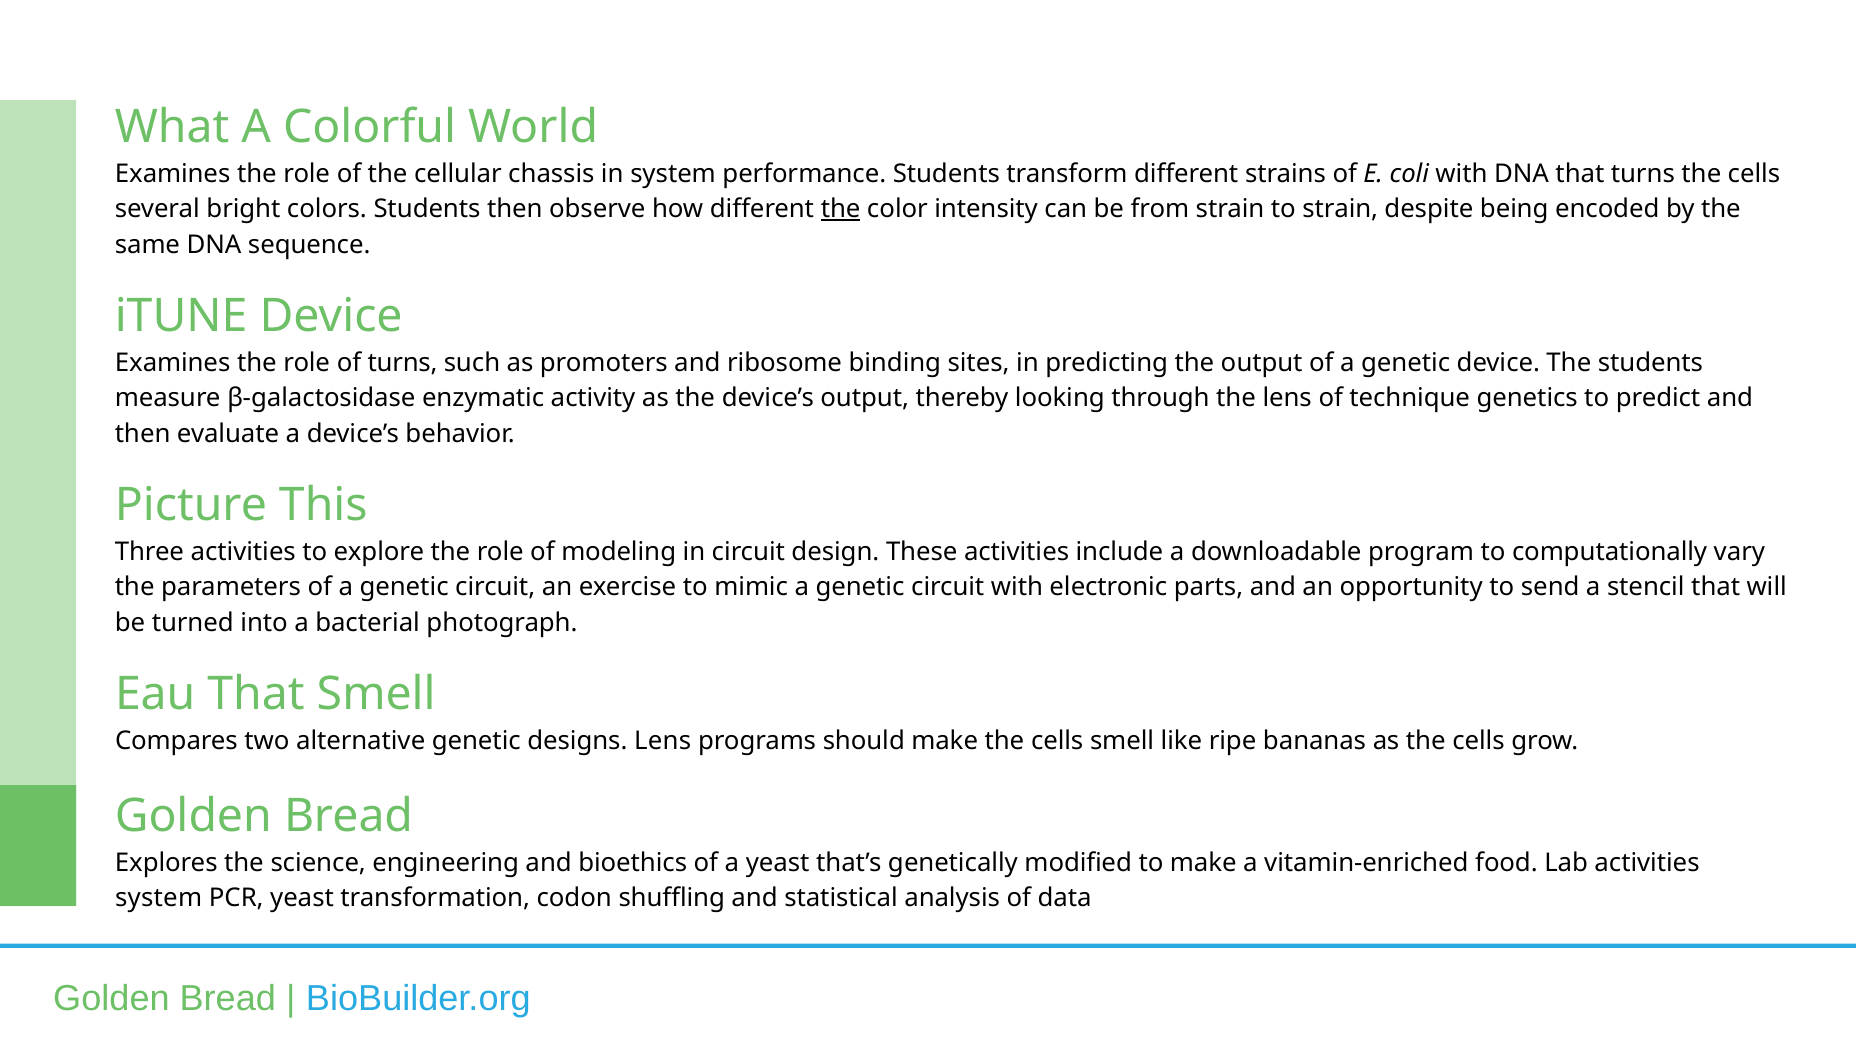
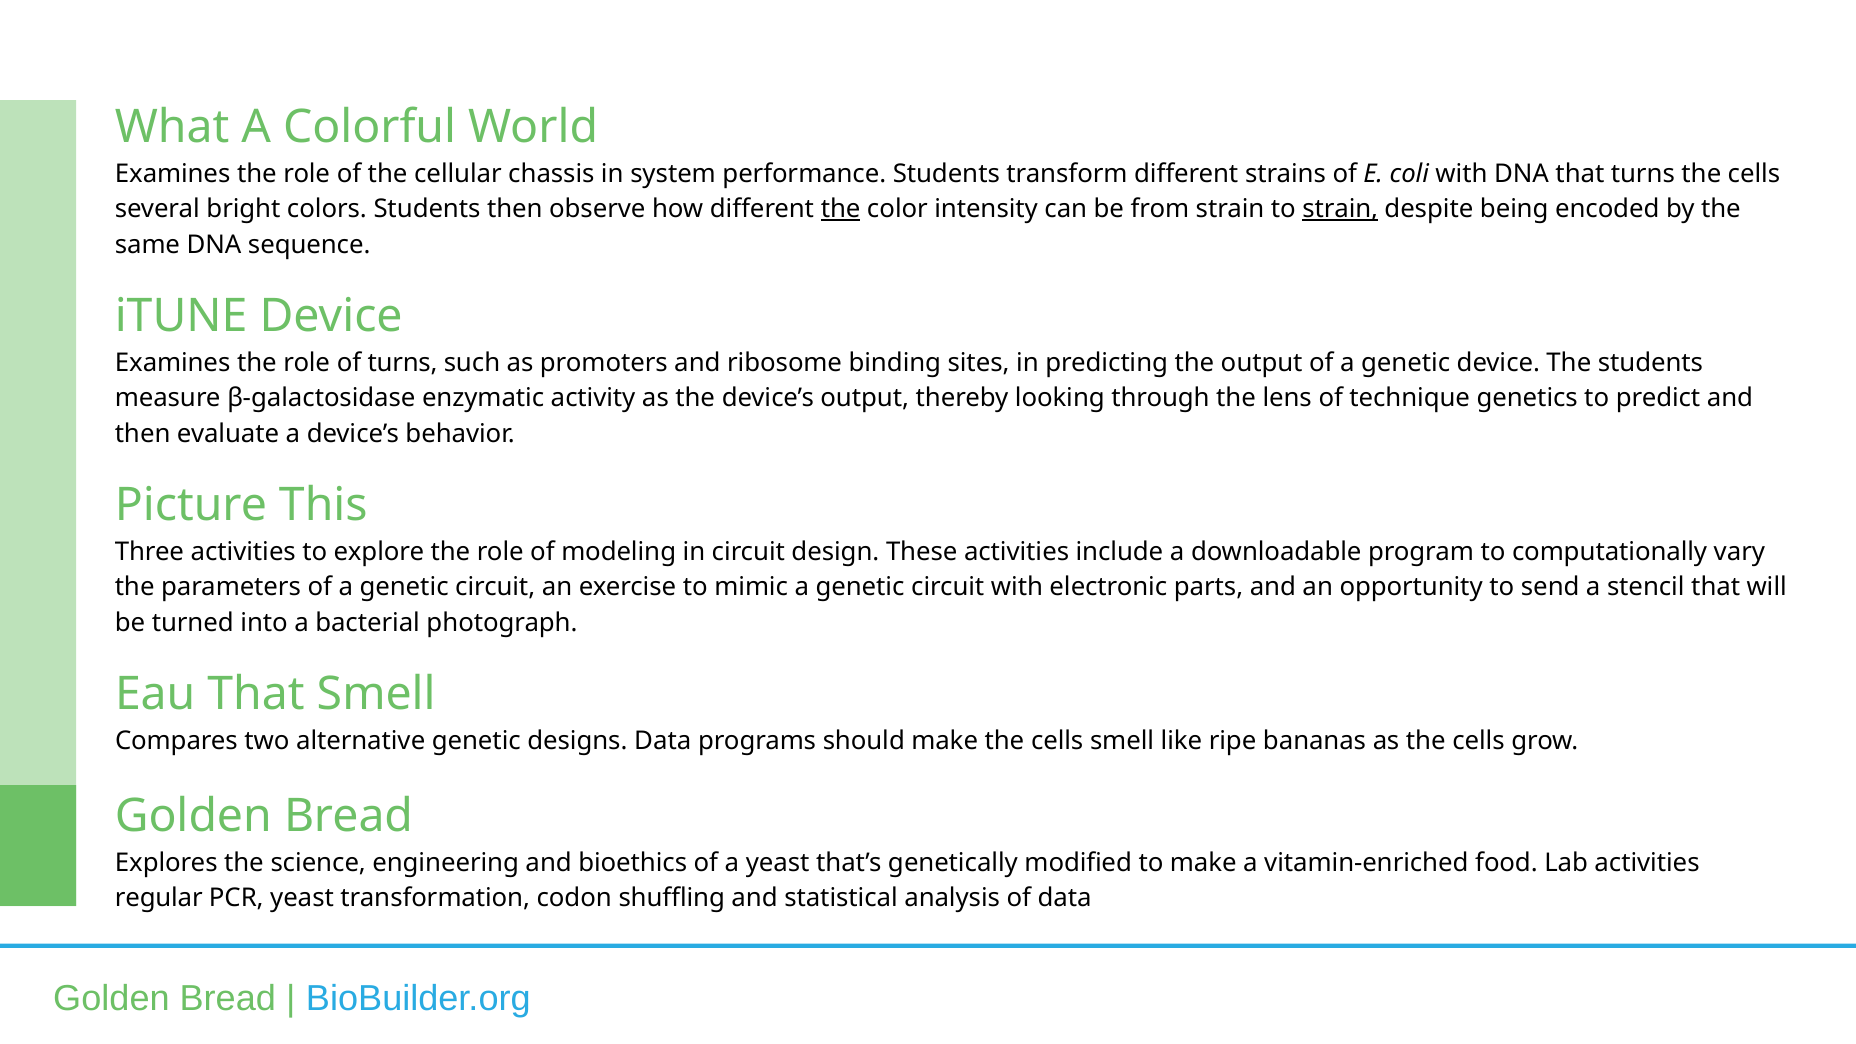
strain at (1340, 209) underline: none -> present
designs Lens: Lens -> Data
system at (159, 898): system -> regular
